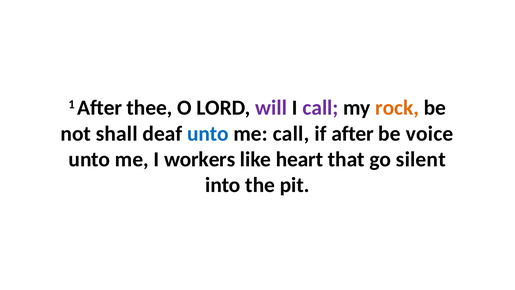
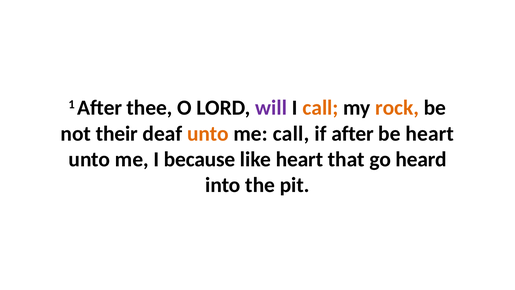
call at (320, 108) colour: purple -> orange
shall: shall -> their
unto at (208, 133) colour: blue -> orange
be voice: voice -> heart
workers: workers -> because
silent: silent -> heard
